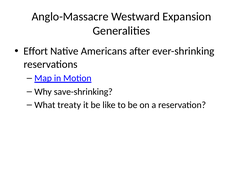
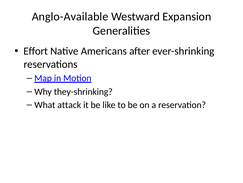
Anglo-Massacre: Anglo-Massacre -> Anglo-Available
save-shrinking: save-shrinking -> they-shrinking
treaty: treaty -> attack
